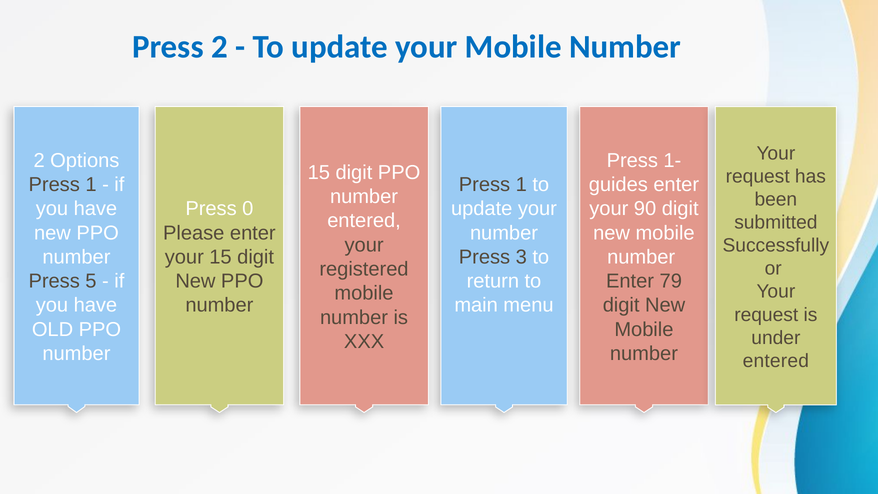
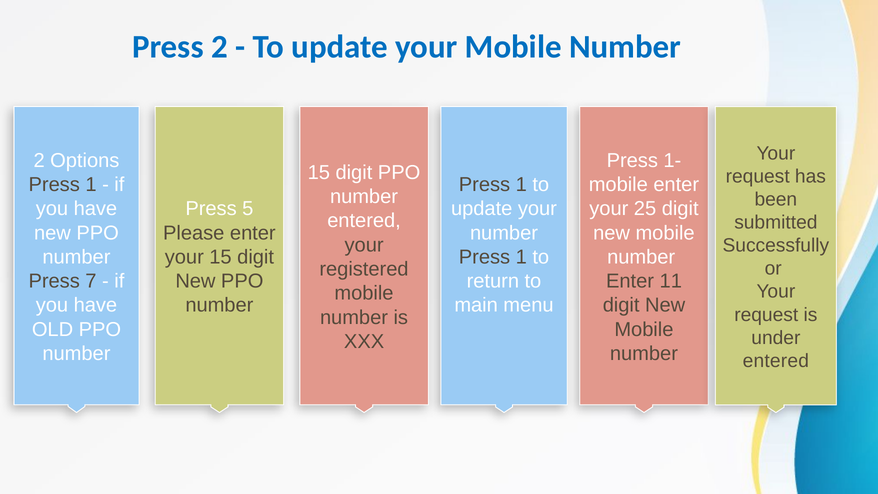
guides at (618, 185): guides -> mobile
0: 0 -> 5
90: 90 -> 25
3 at (521, 257): 3 -> 1
5: 5 -> 7
79: 79 -> 11
